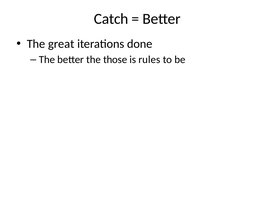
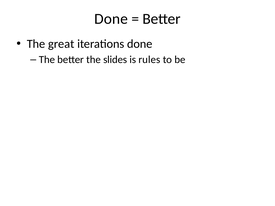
Catch at (111, 19): Catch -> Done
those: those -> slides
